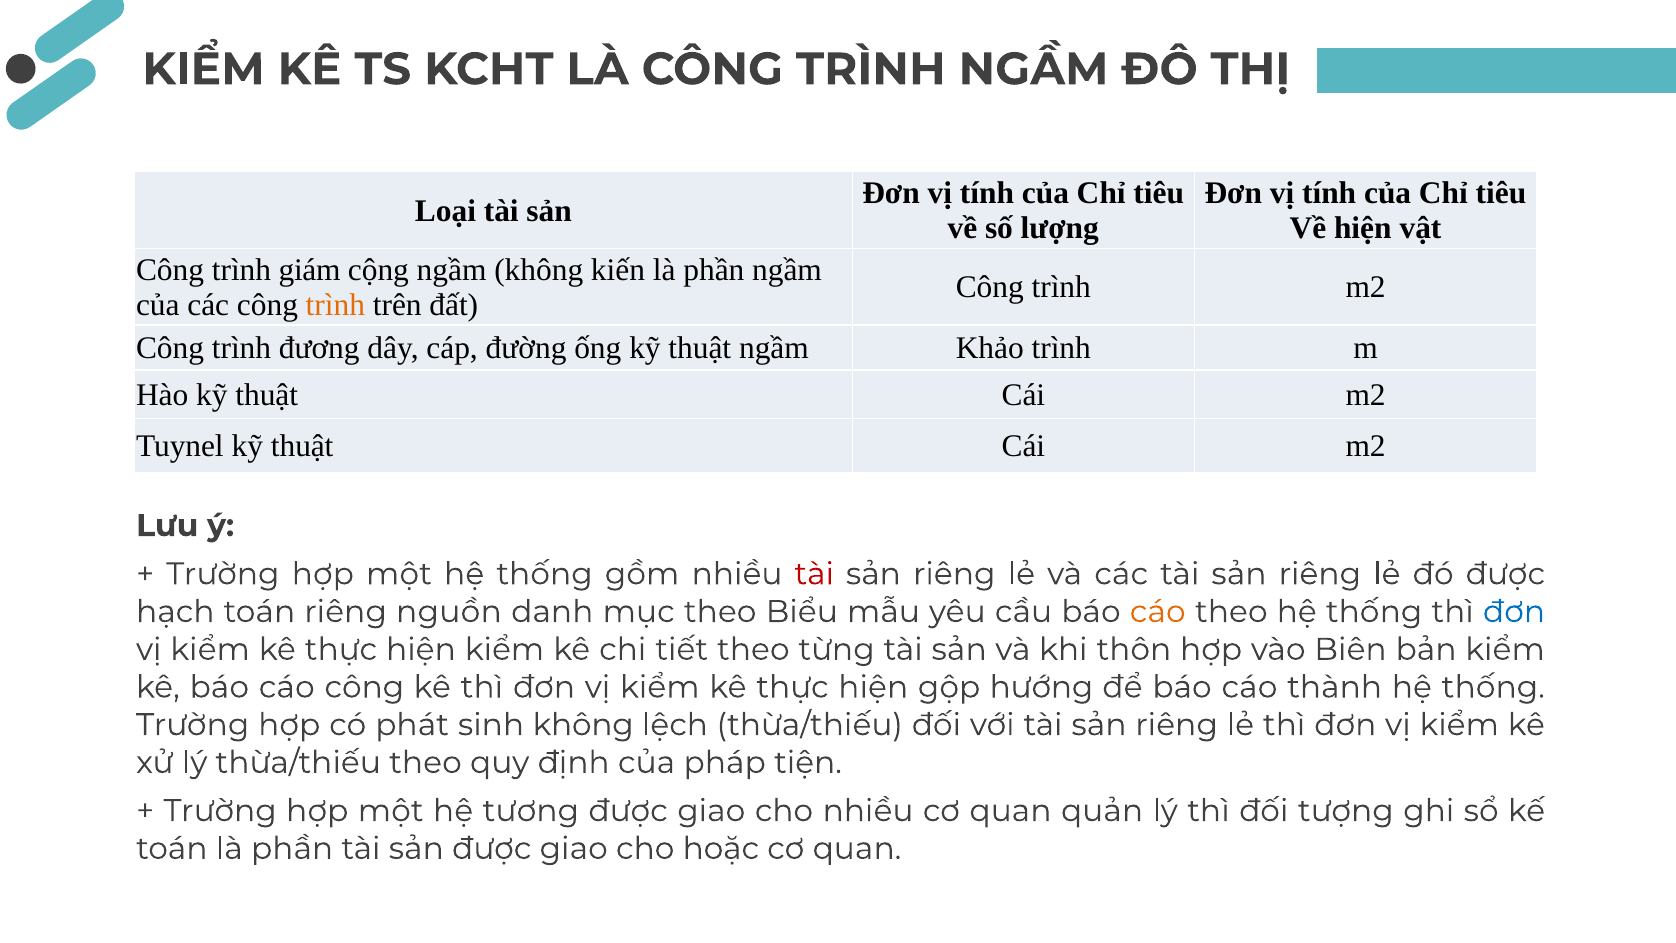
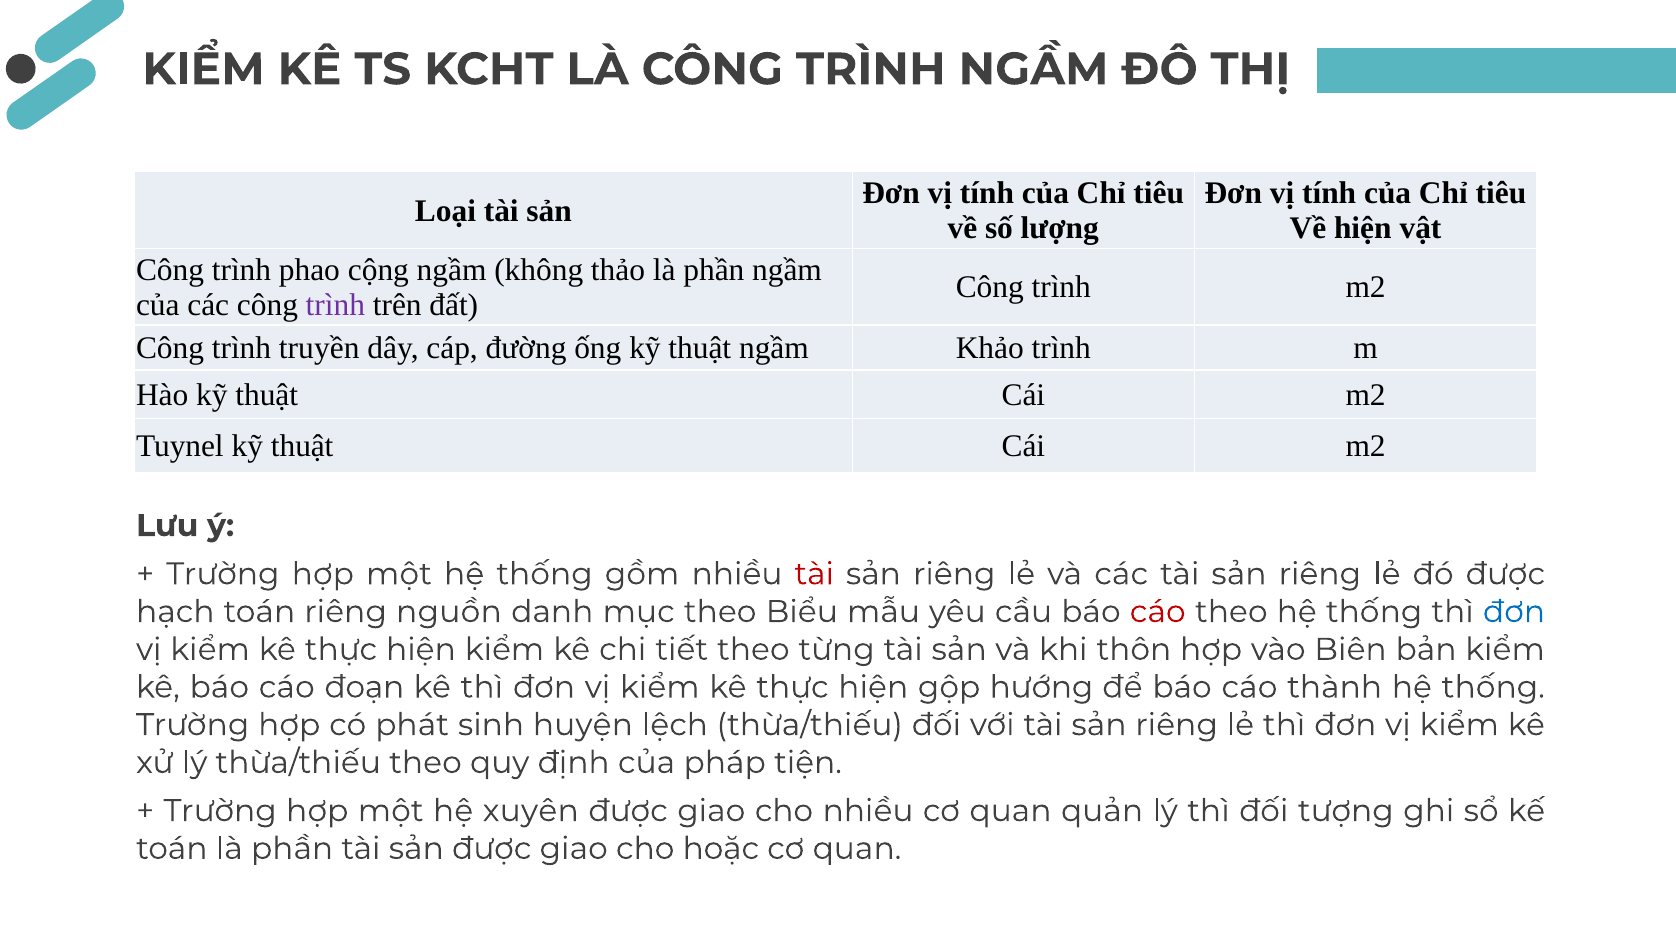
giám: giám -> phao
kiến: kiến -> thảo
trình at (335, 305) colour: orange -> purple
đương: đương -> truyền
cáo at (1158, 612) colour: orange -> red
cáo công: công -> đoạn
sinh không: không -> huyện
tương: tương -> xuyên
